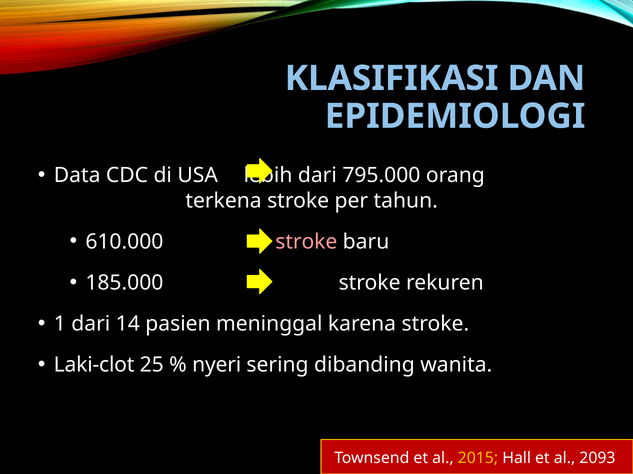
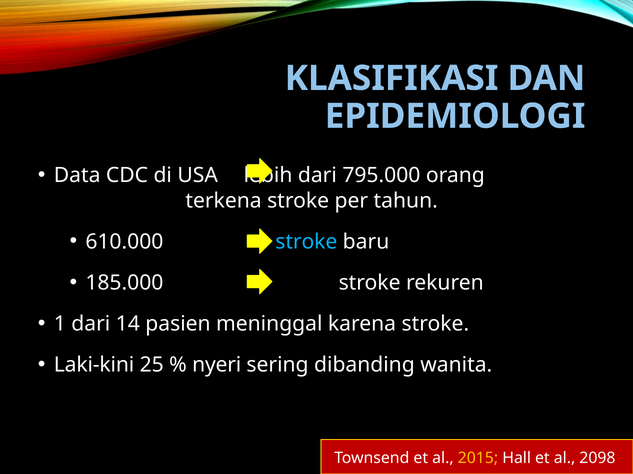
stroke at (306, 242) colour: pink -> light blue
Laki-clot: Laki-clot -> Laki-kini
2093: 2093 -> 2098
